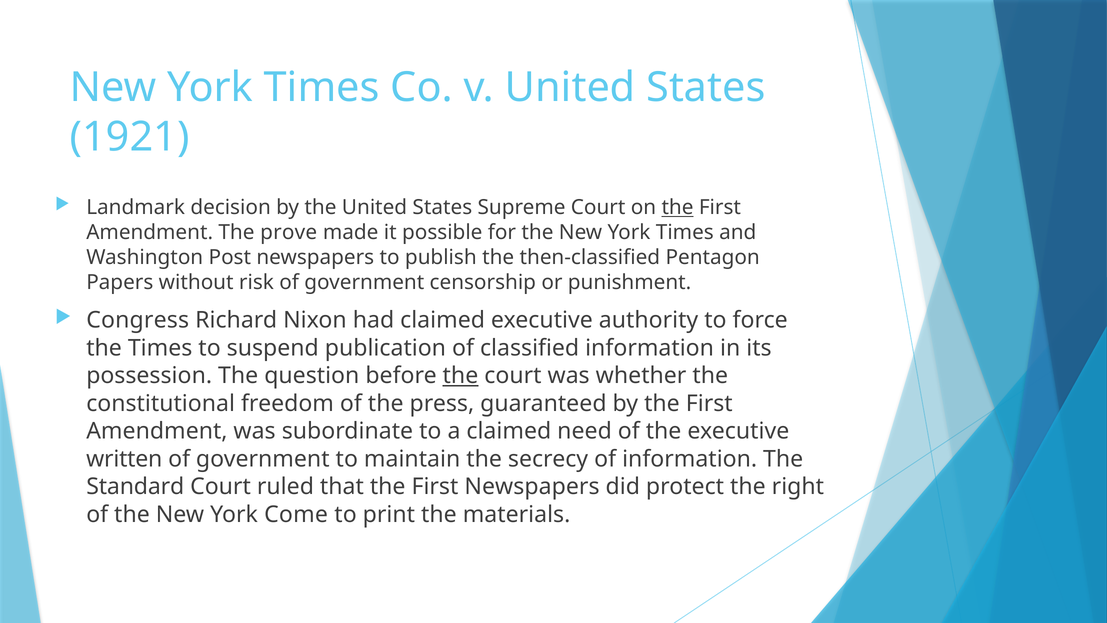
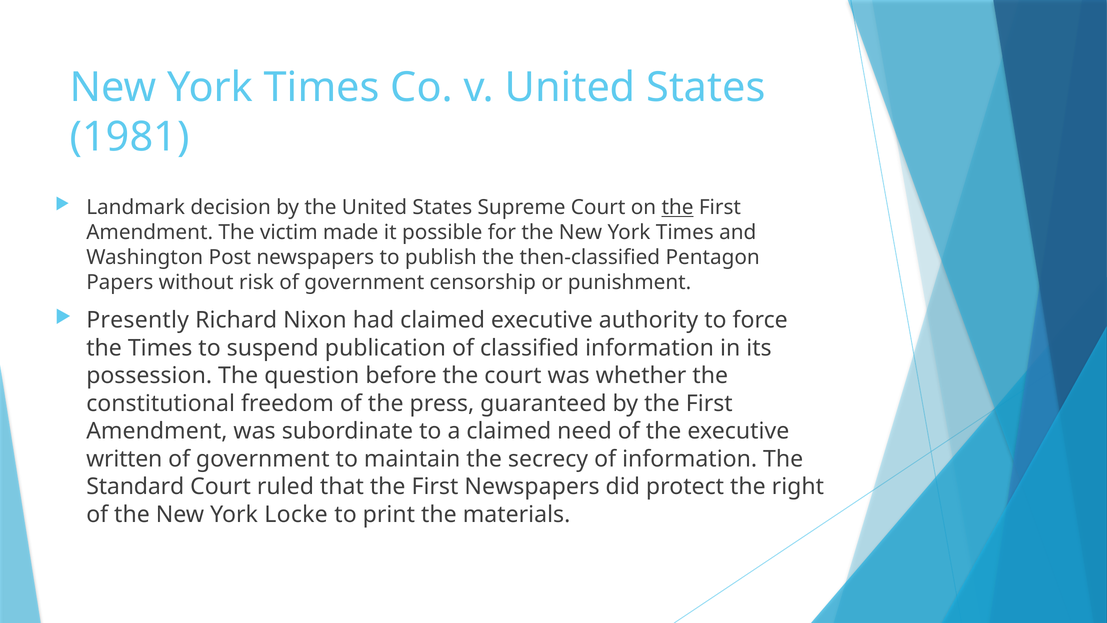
1921: 1921 -> 1981
prove: prove -> victim
Congress: Congress -> Presently
the at (460, 376) underline: present -> none
Come: Come -> Locke
